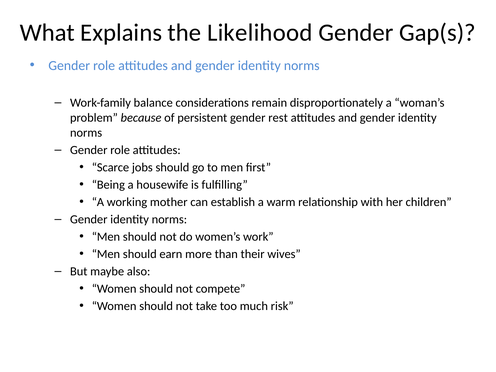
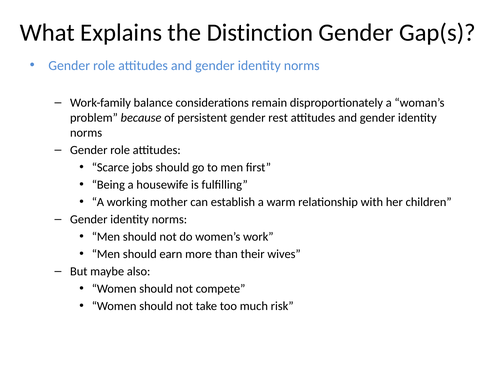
Likelihood: Likelihood -> Distinction
